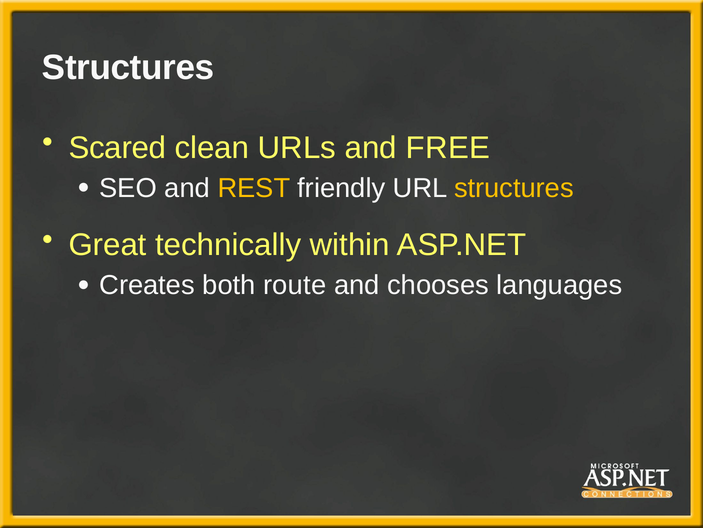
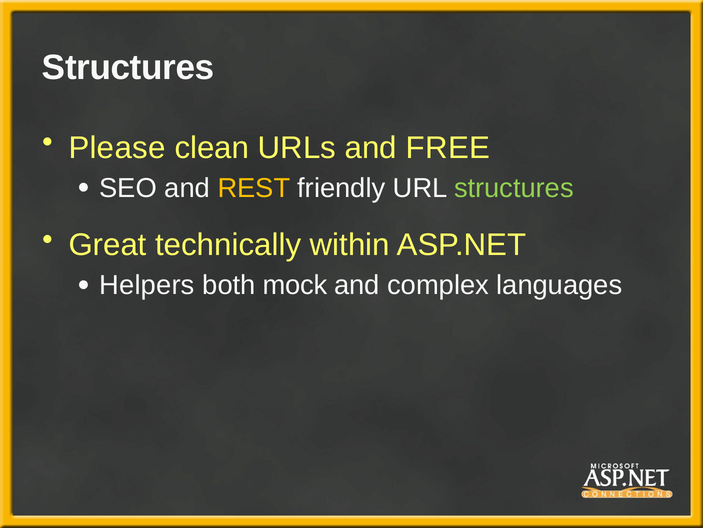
Scared: Scared -> Please
structures at (514, 188) colour: yellow -> light green
Creates: Creates -> Helpers
route: route -> mock
chooses: chooses -> complex
